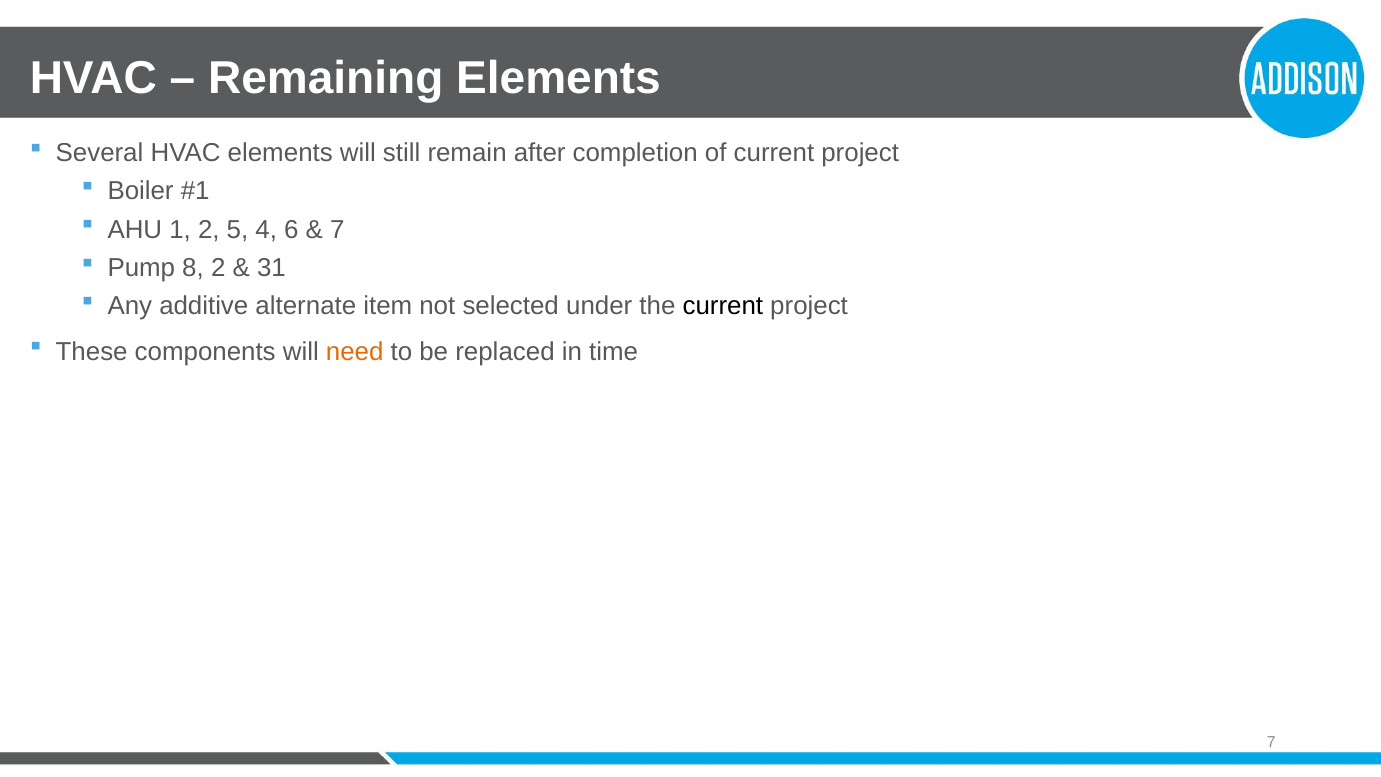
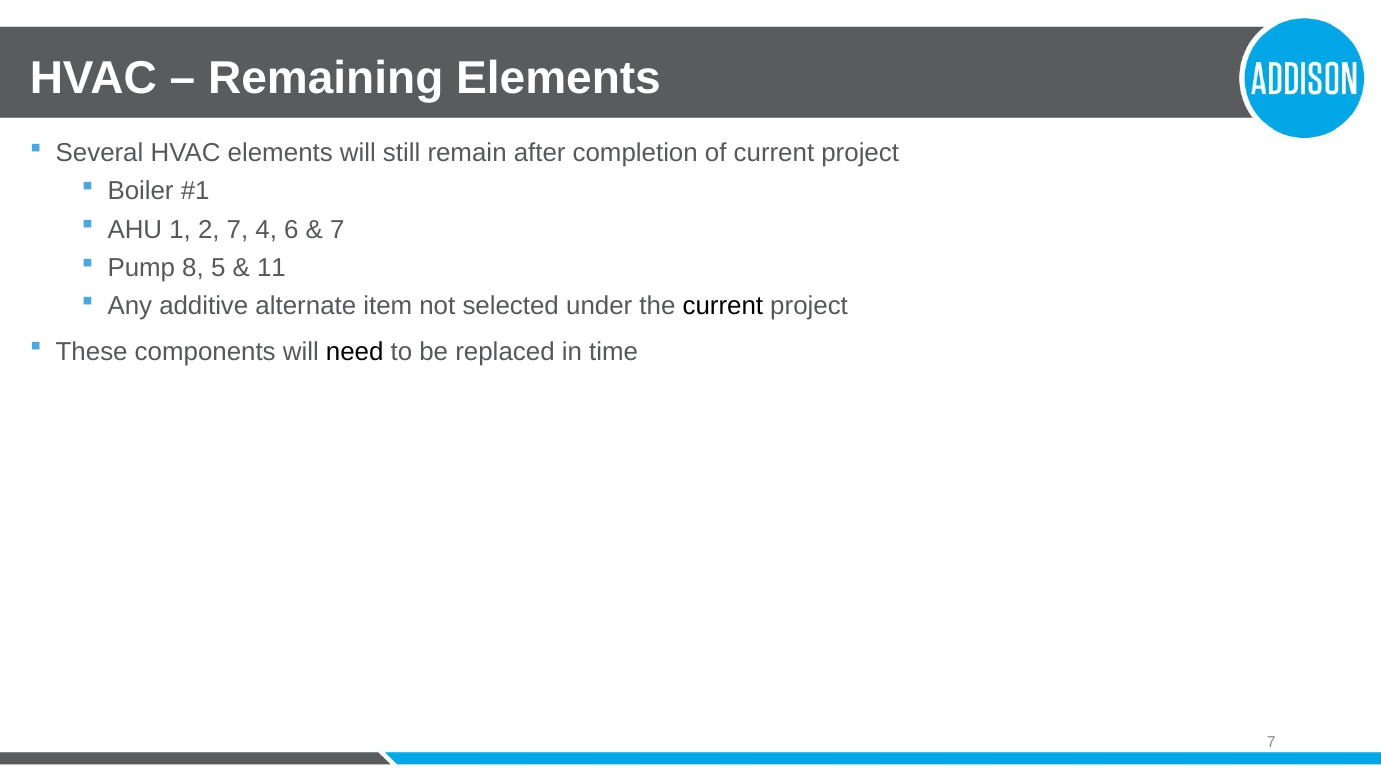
2 5: 5 -> 7
8 2: 2 -> 5
31: 31 -> 11
need colour: orange -> black
